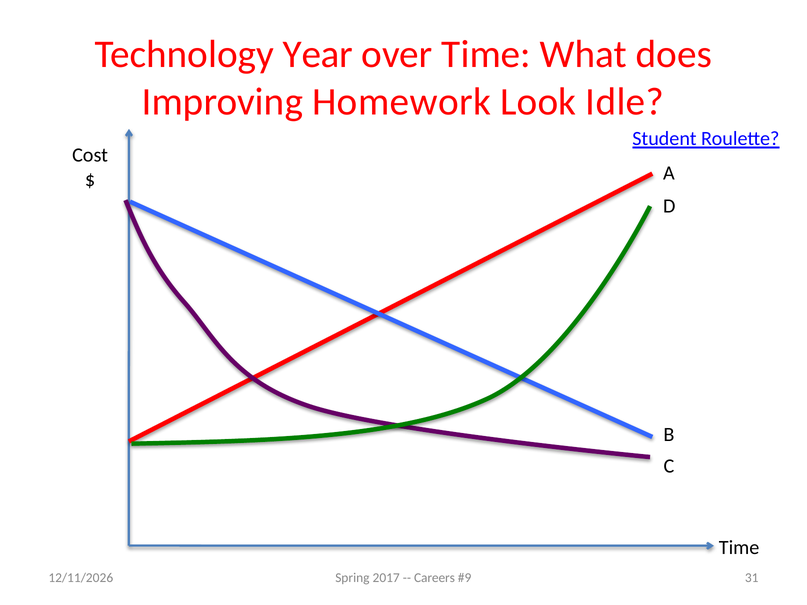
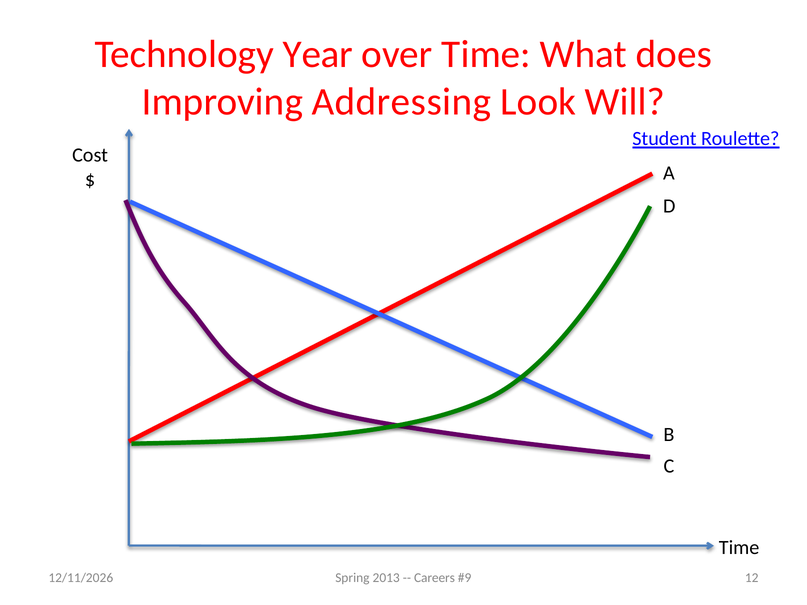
Homework: Homework -> Addressing
Idle: Idle -> Will
2017: 2017 -> 2013
31: 31 -> 12
